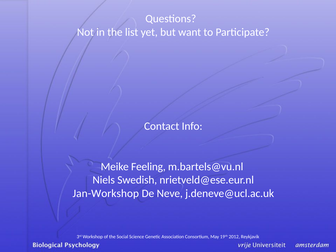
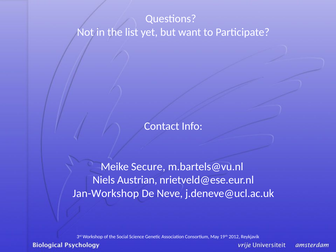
Feeling: Feeling -> Secure
Swedish: Swedish -> Austrian
